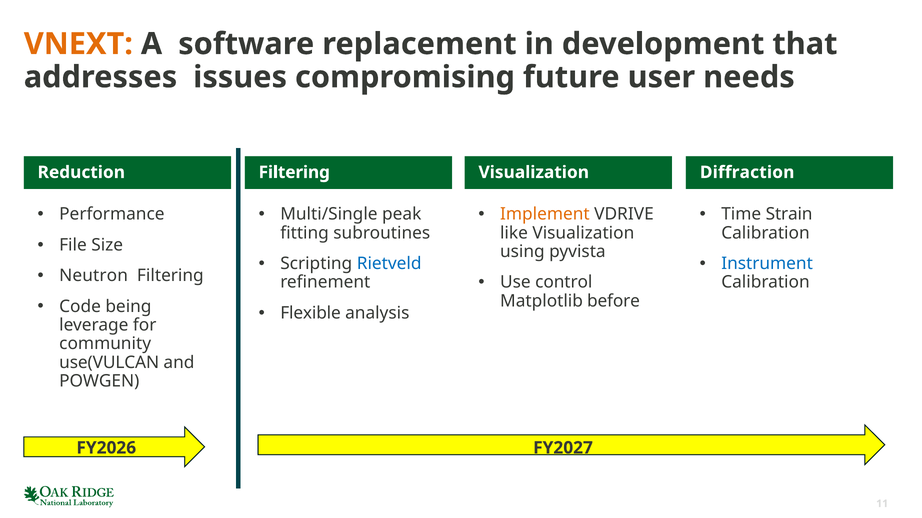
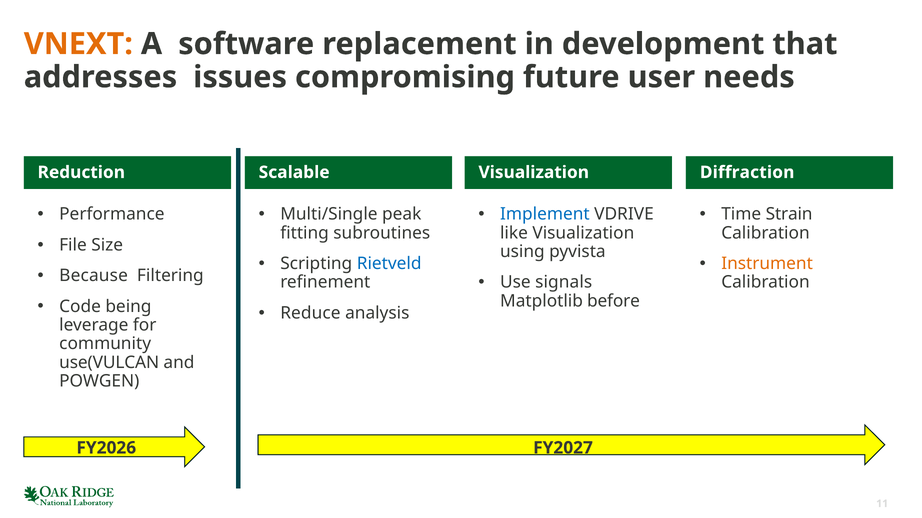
Reduction Filtering: Filtering -> Scalable
Implement colour: orange -> blue
Instrument colour: blue -> orange
Neutron: Neutron -> Because
control: control -> signals
Flexible: Flexible -> Reduce
